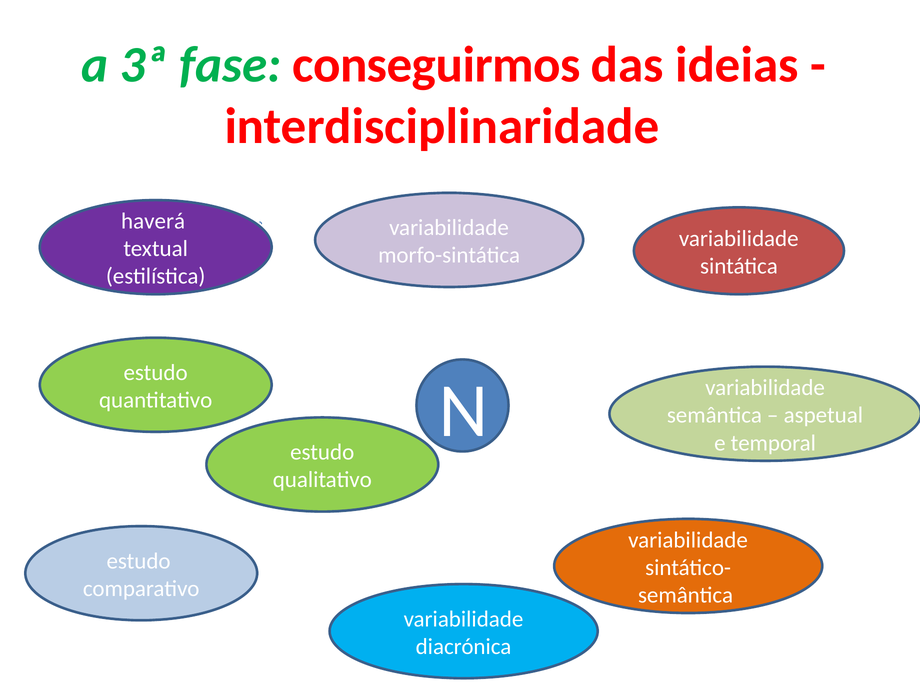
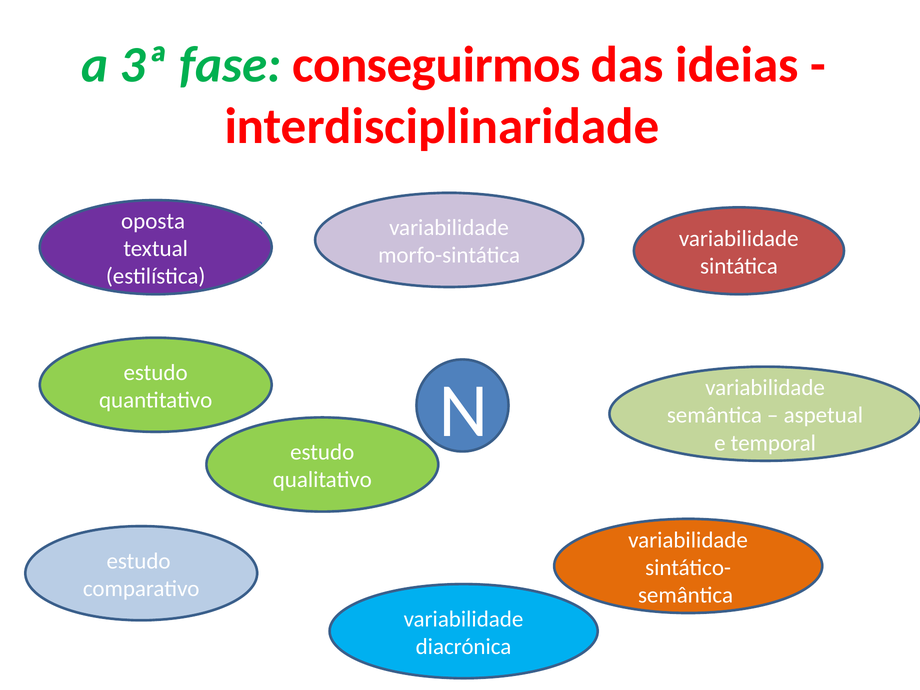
haverá: haverá -> oposta
